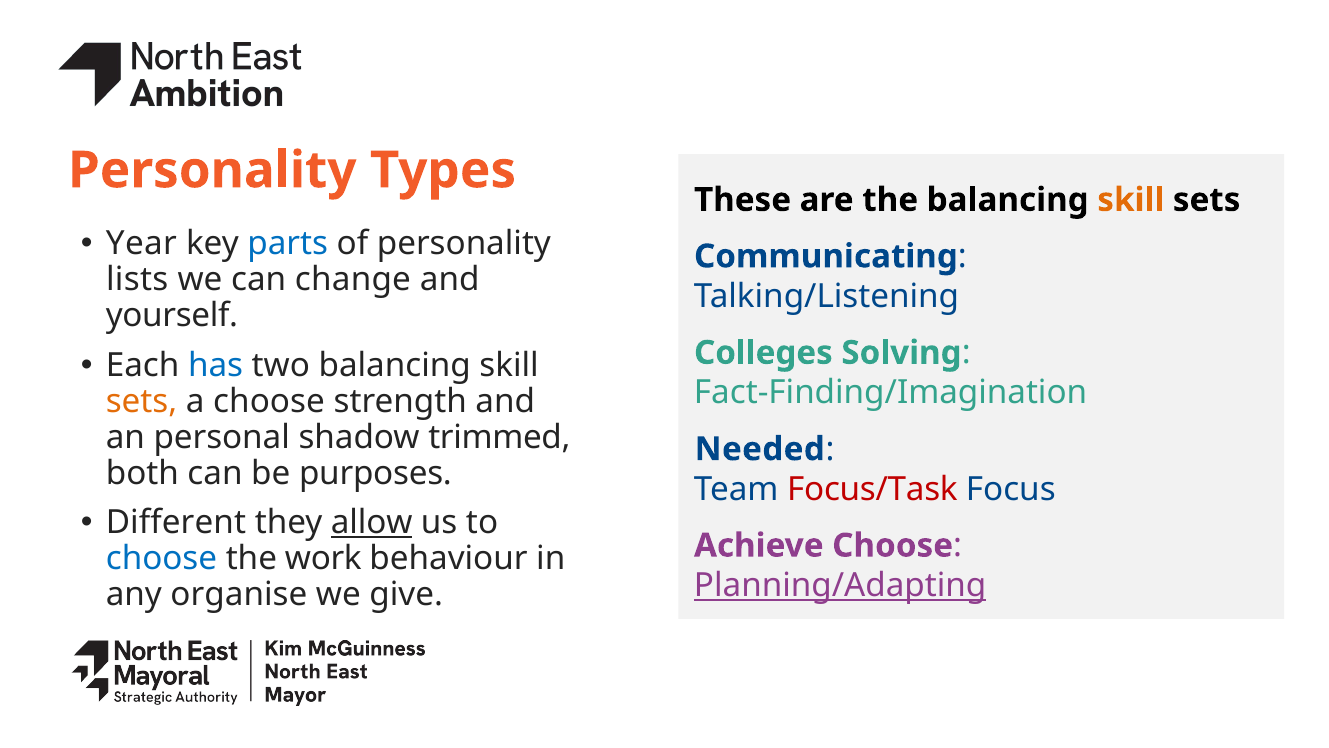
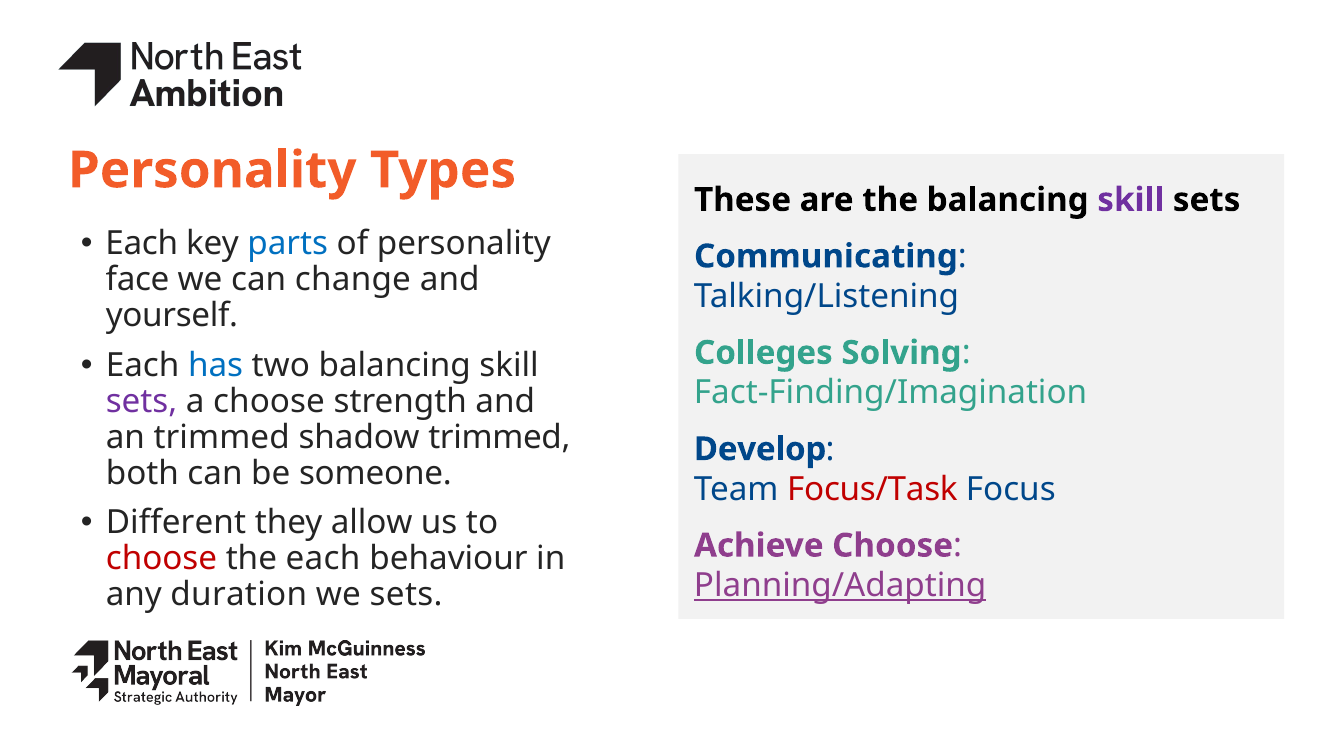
skill at (1131, 200) colour: orange -> purple
Year at (141, 244): Year -> Each
lists: lists -> face
sets at (142, 401) colour: orange -> purple
an personal: personal -> trimmed
Needed: Needed -> Develop
purposes: purposes -> someone
allow underline: present -> none
choose at (161, 558) colour: blue -> red
the work: work -> each
organise: organise -> duration
we give: give -> sets
